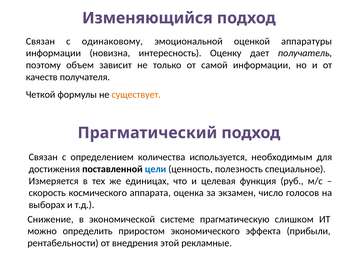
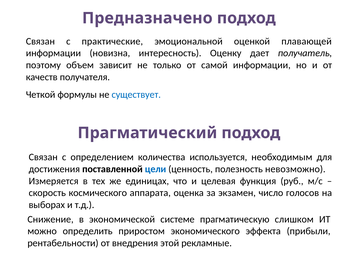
Изменяющийся: Изменяющийся -> Предназначено
одинаковому: одинаковому -> практические
аппаратуры: аппаратуры -> плавающей
существует colour: orange -> blue
специальное: специальное -> невозможно
